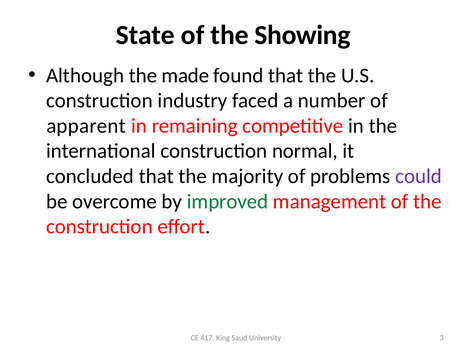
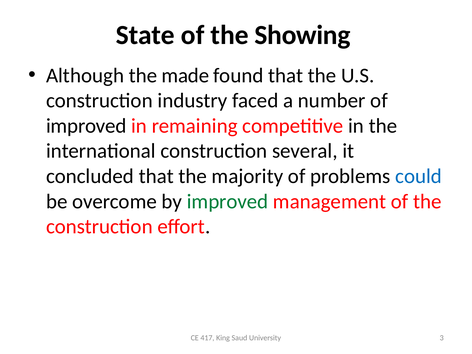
apparent at (86, 126): apparent -> improved
normal: normal -> several
could colour: purple -> blue
